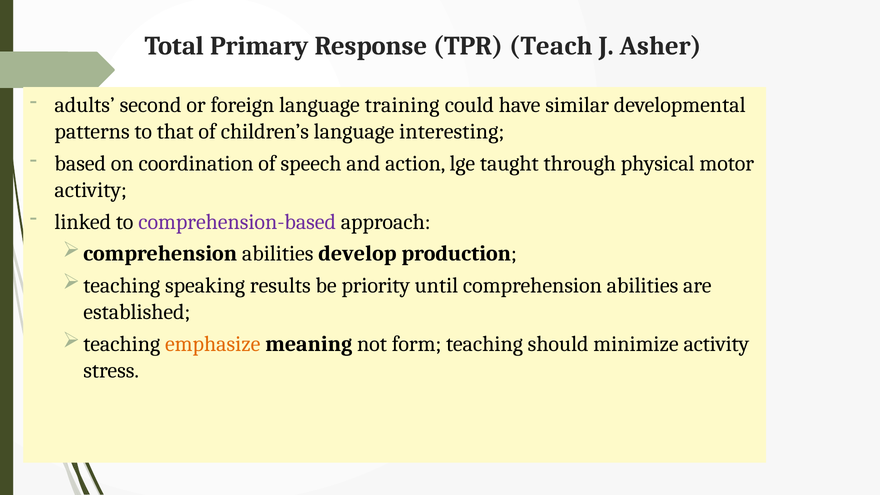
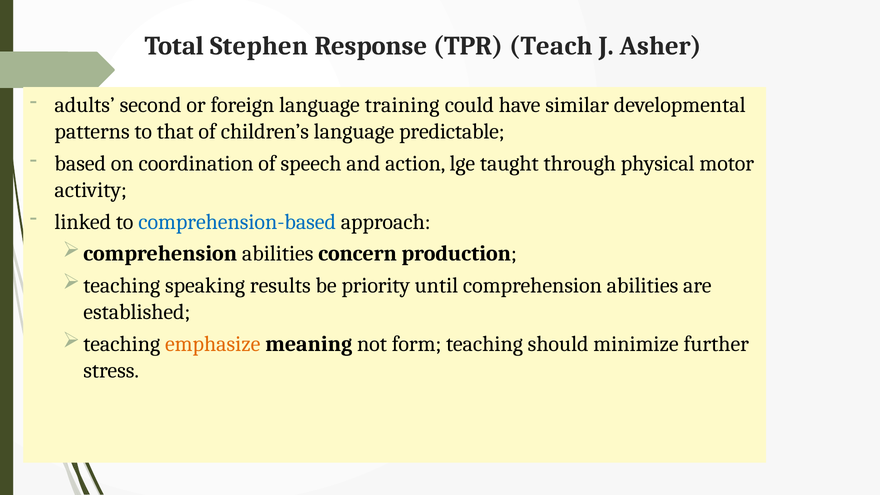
Primary: Primary -> Stephen
interesting: interesting -> predictable
comprehension-based colour: purple -> blue
develop: develop -> concern
minimize activity: activity -> further
